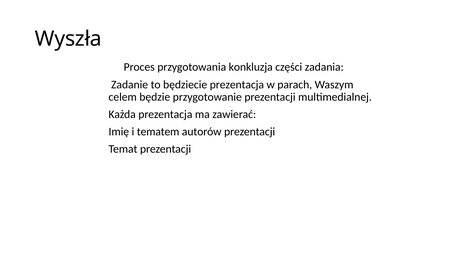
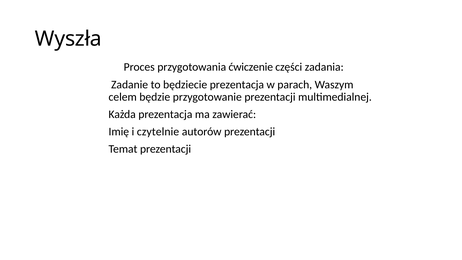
konkluzja: konkluzja -> ćwiczenie
tematem: tematem -> czytelnie
